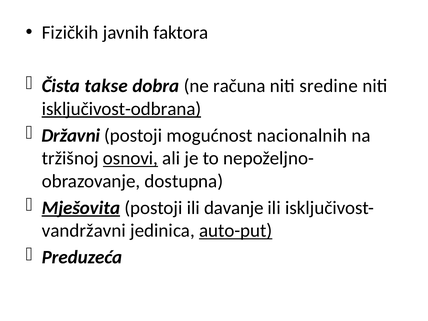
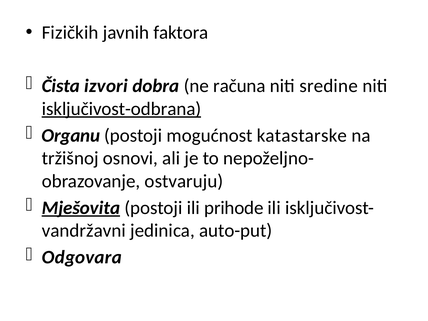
takse: takse -> izvori
Državni: Državni -> Organu
nacionalnih: nacionalnih -> katastarske
osnovi underline: present -> none
dostupna: dostupna -> ostvaruju
davanje: davanje -> prihode
auto-put underline: present -> none
Preduzeća: Preduzeća -> Odgovara
